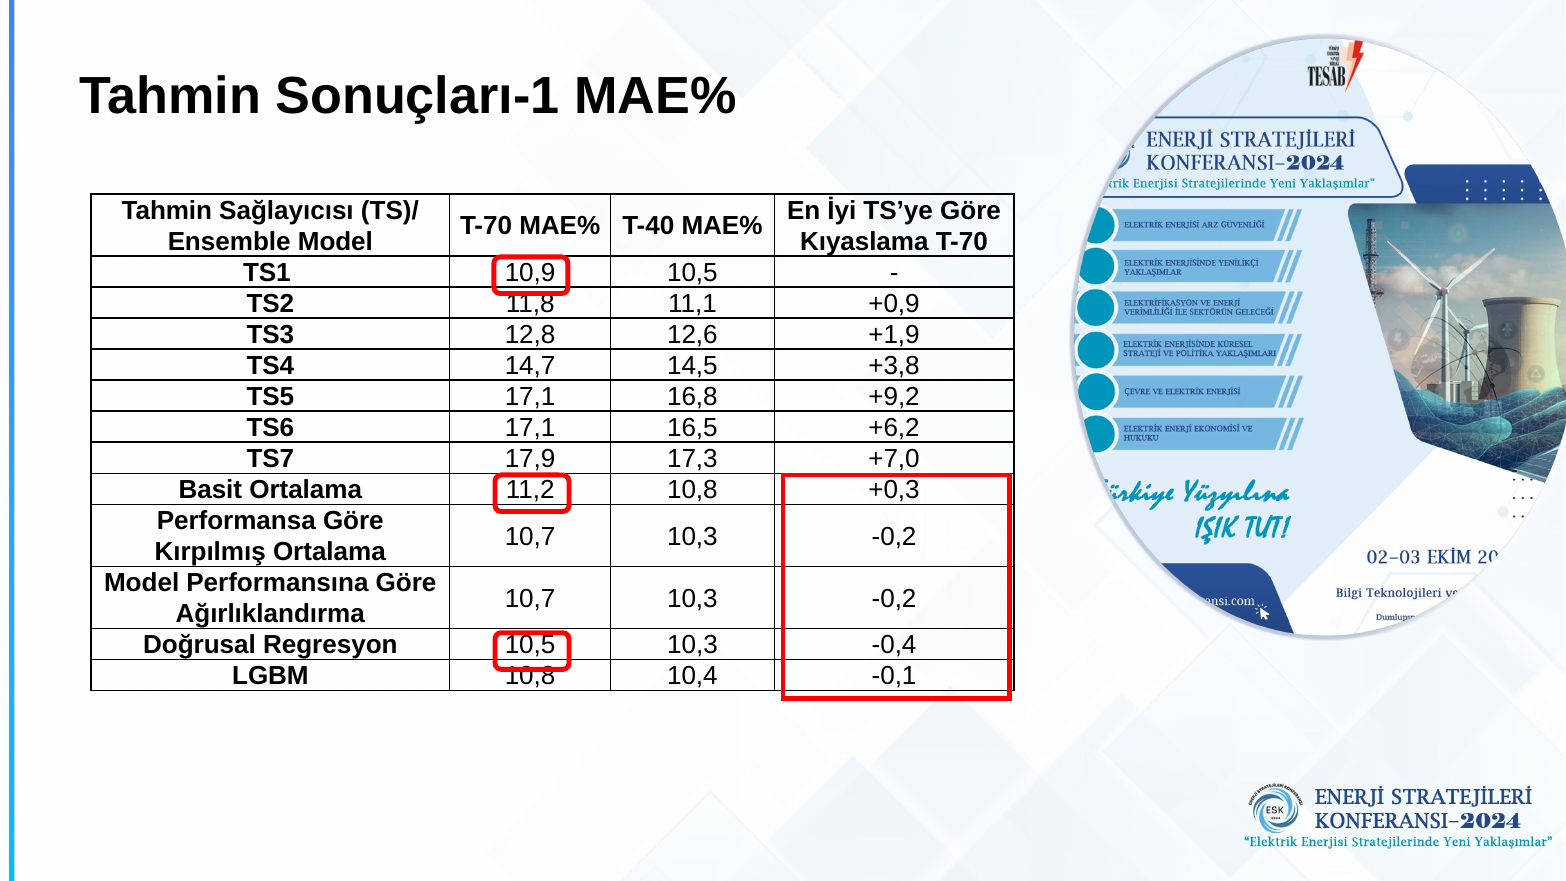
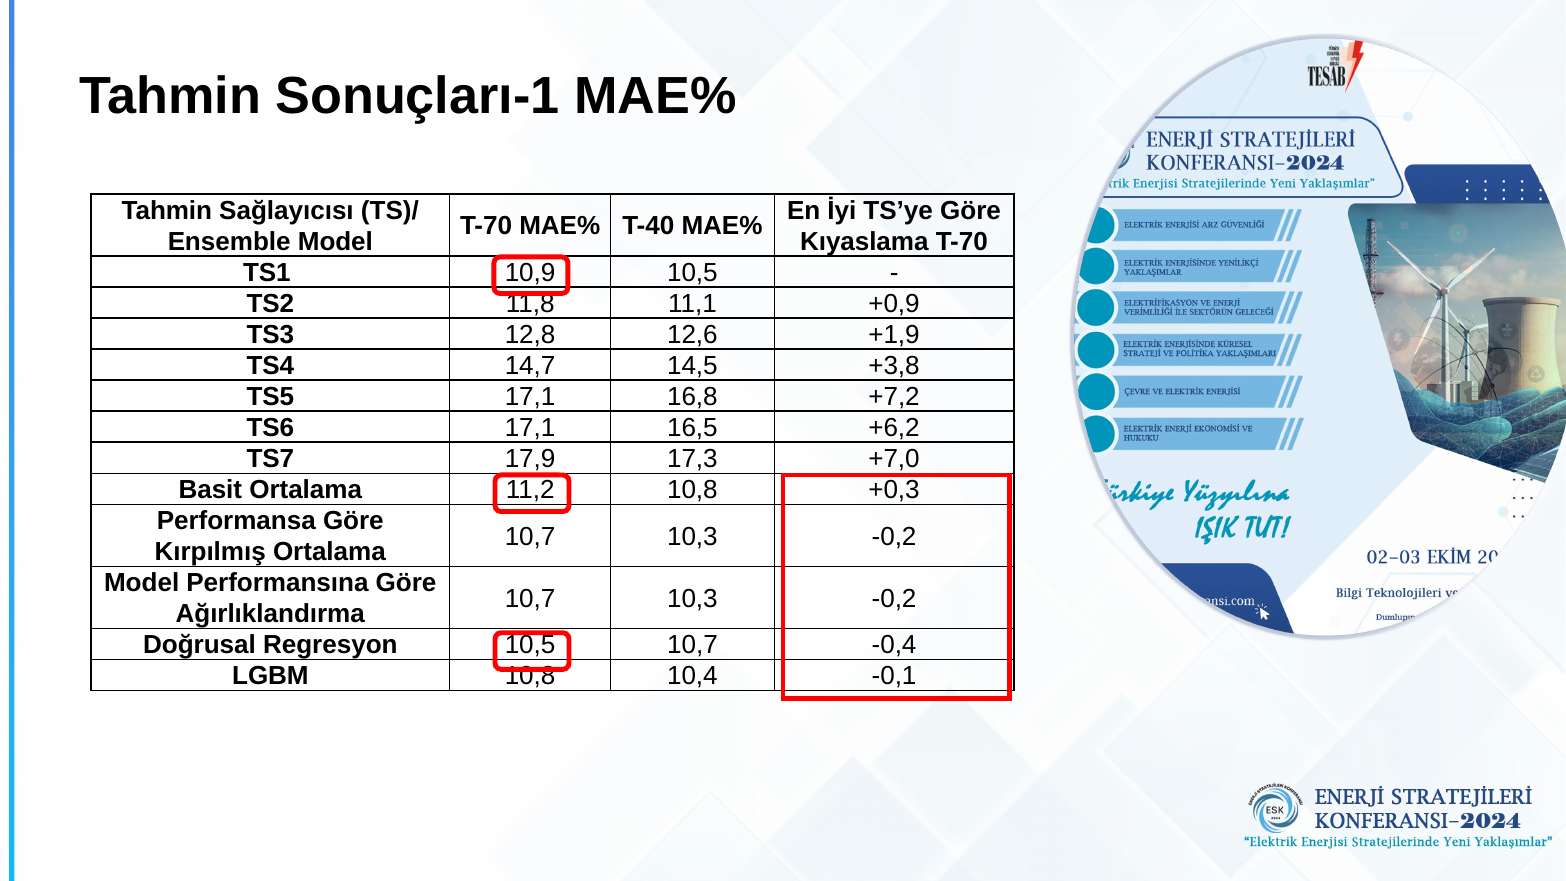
+9,2: +9,2 -> +7,2
10,5 10,3: 10,3 -> 10,7
